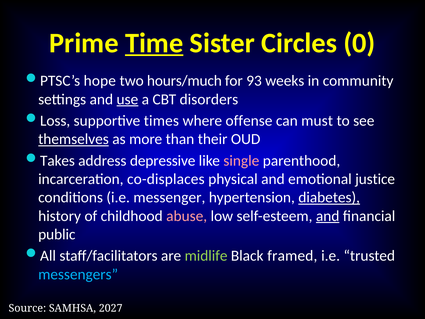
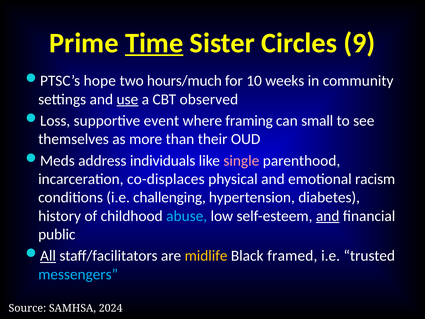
0: 0 -> 9
93: 93 -> 10
disorders: disorders -> observed
times: times -> event
offense: offense -> framing
must: must -> small
themselves underline: present -> none
Takes: Takes -> Meds
depressive: depressive -> individuals
justice: justice -> racism
messenger: messenger -> challenging
diabetes underline: present -> none
abuse colour: pink -> light blue
All underline: none -> present
midlife colour: light green -> yellow
2027: 2027 -> 2024
